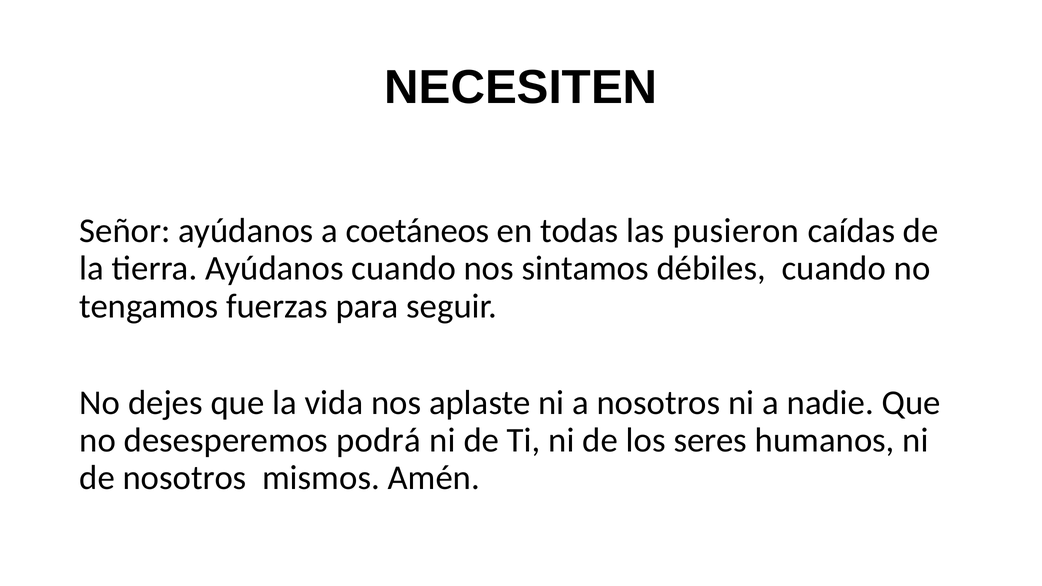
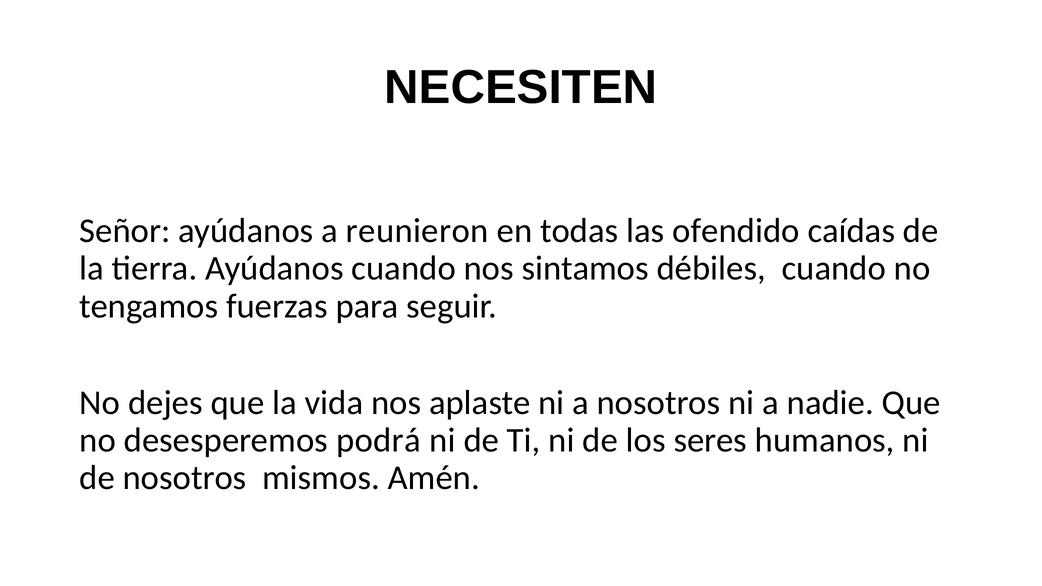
coetáneos: coetáneos -> reunieron
pusieron: pusieron -> ofendido
